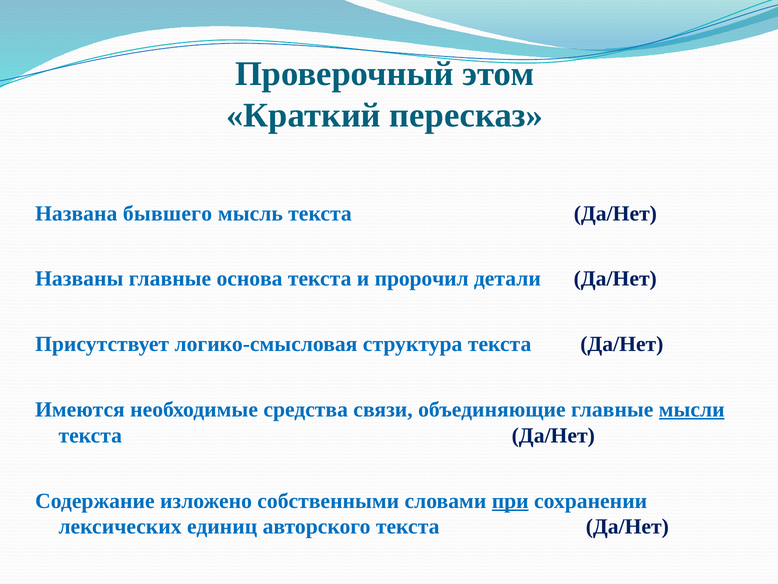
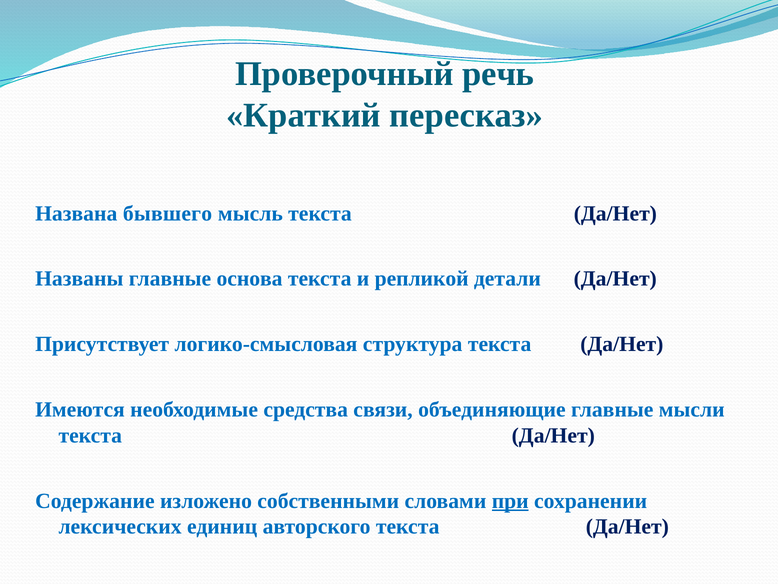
этом: этом -> речь
пророчил: пророчил -> репликой
мысли underline: present -> none
